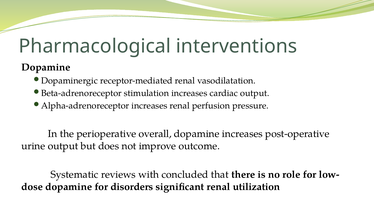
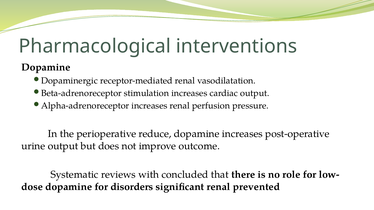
overall: overall -> reduce
utilization: utilization -> prevented
